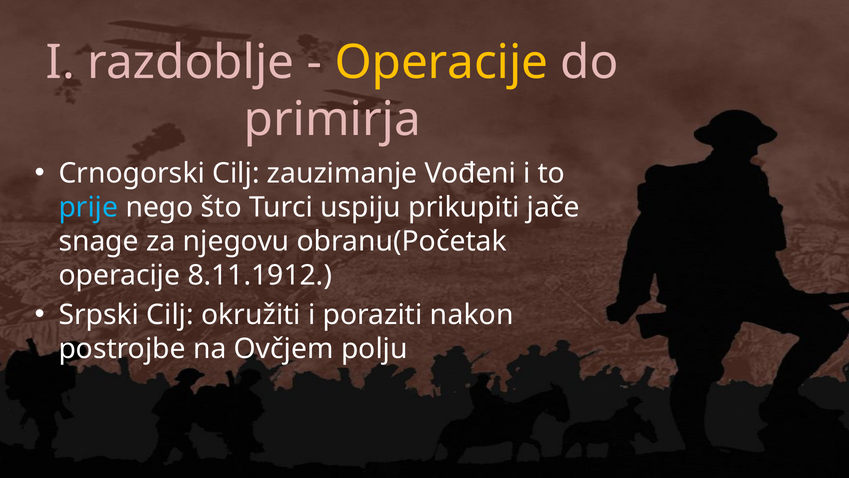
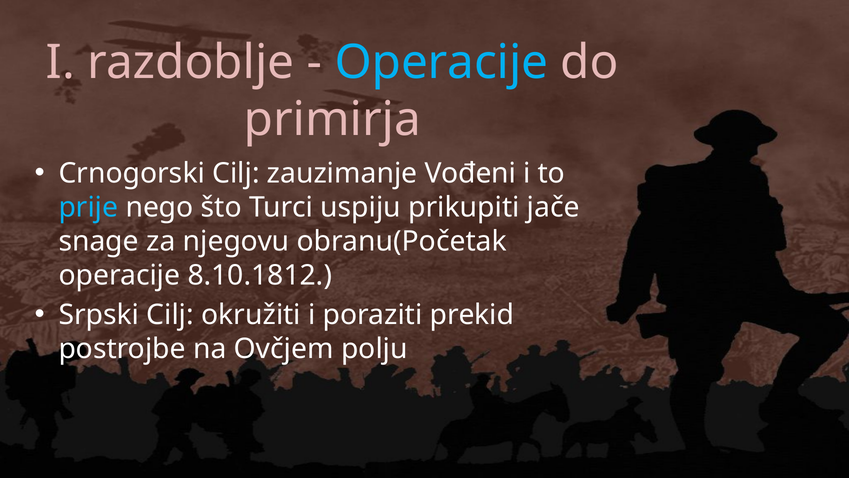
Operacije at (441, 62) colour: yellow -> light blue
8.11.1912: 8.11.1912 -> 8.10.1812
nakon: nakon -> prekid
